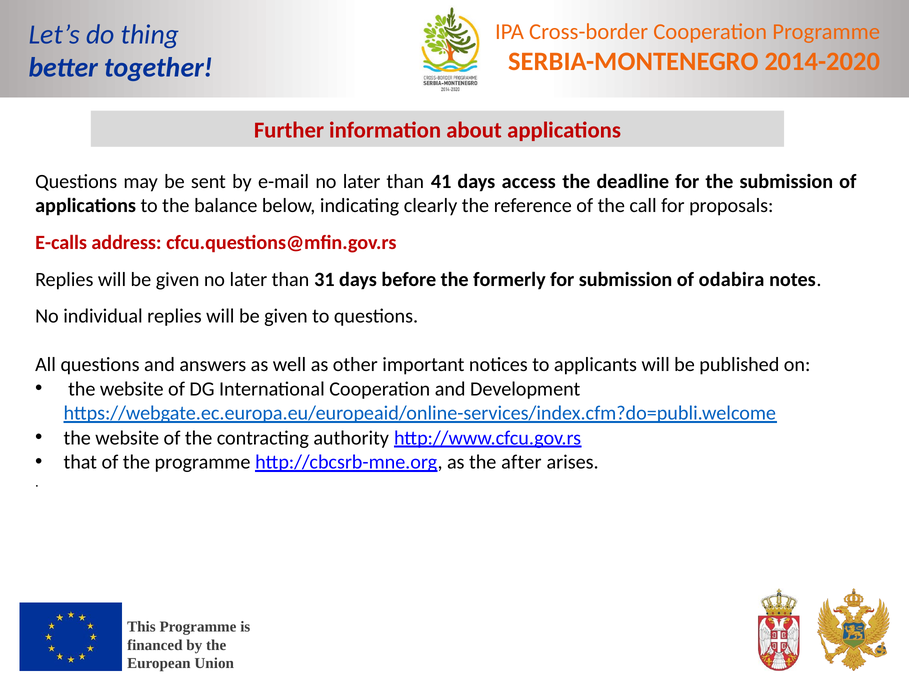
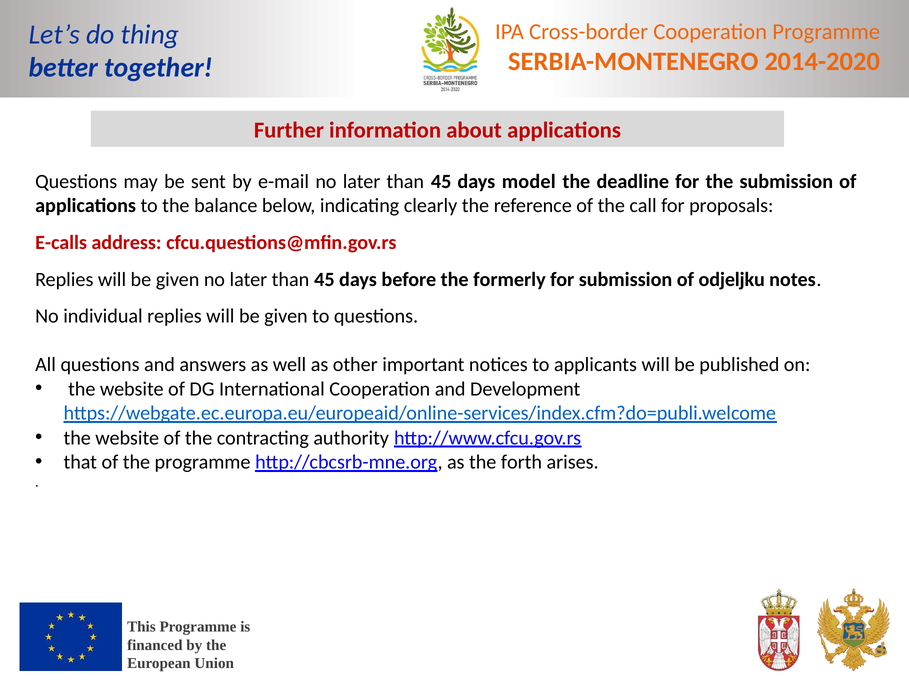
41 at (441, 181): 41 -> 45
access: access -> model
31 at (324, 279): 31 -> 45
odabira: odabira -> odjeljku
after: after -> forth
